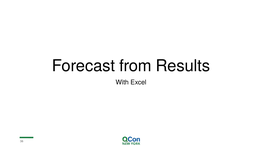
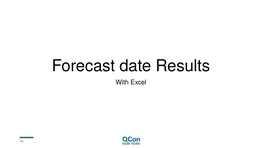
from: from -> date
